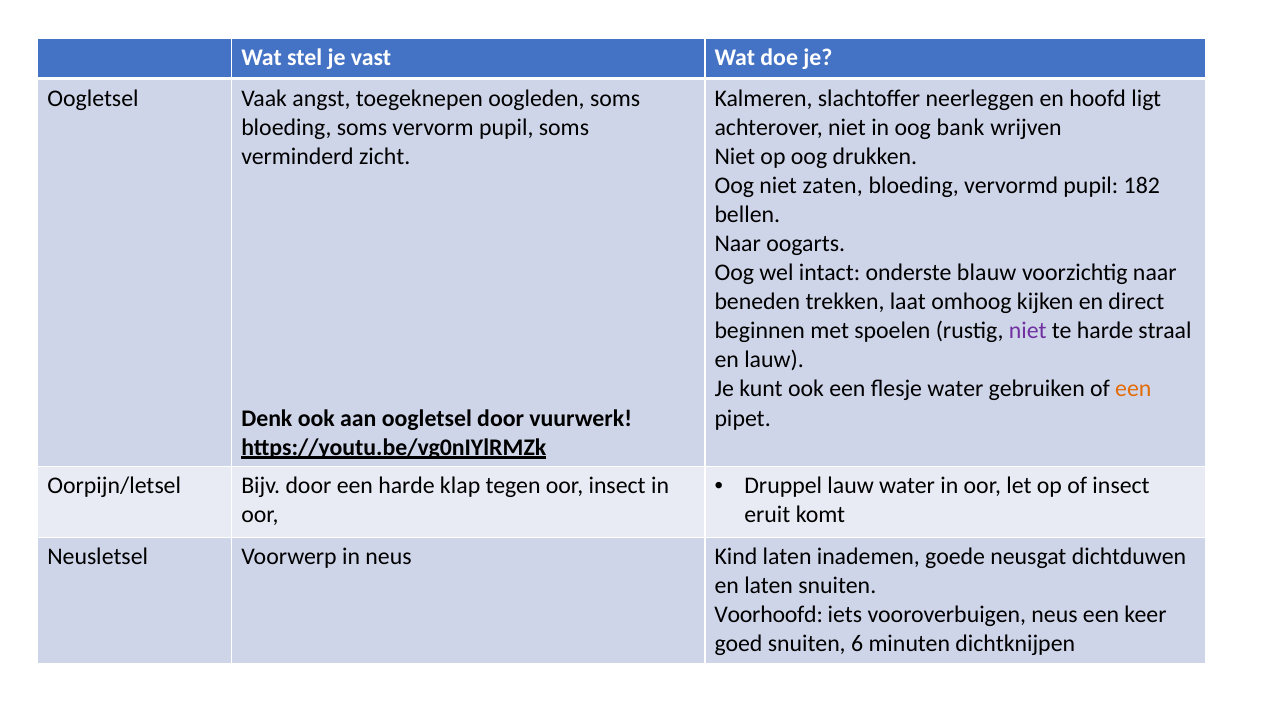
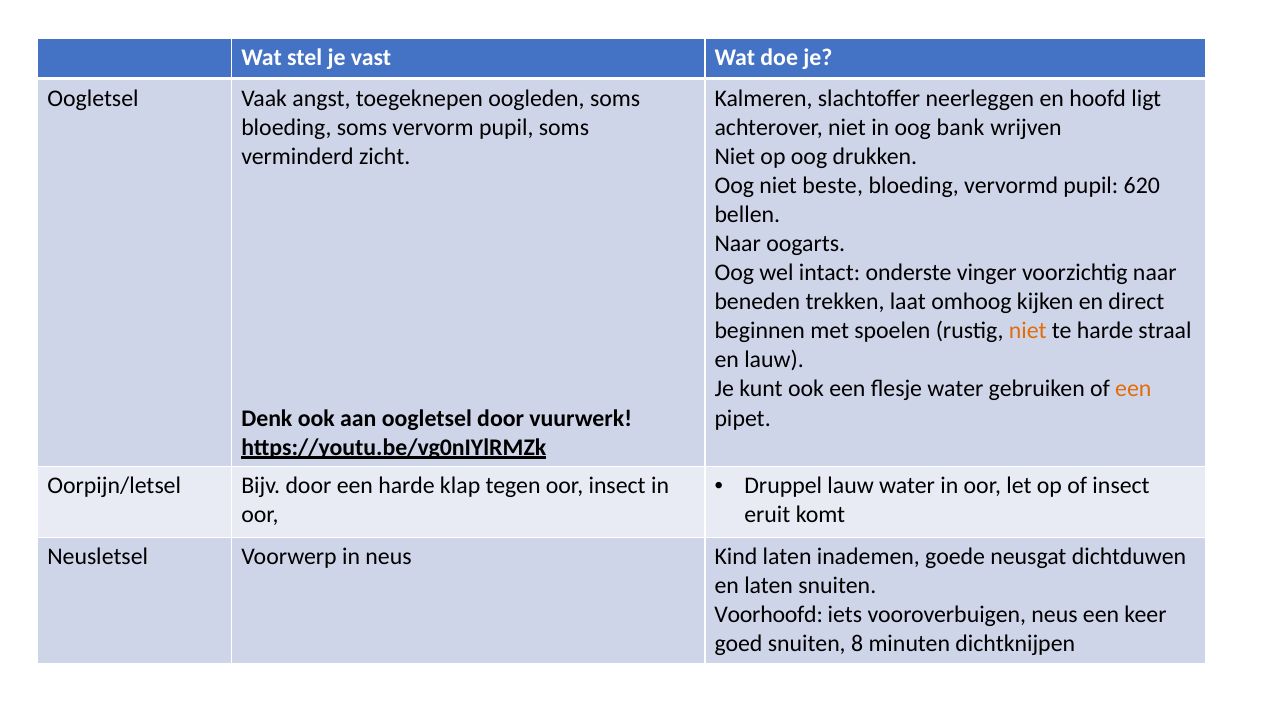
zaten: zaten -> beste
182: 182 -> 620
blauw: blauw -> vinger
niet at (1028, 331) colour: purple -> orange
6: 6 -> 8
